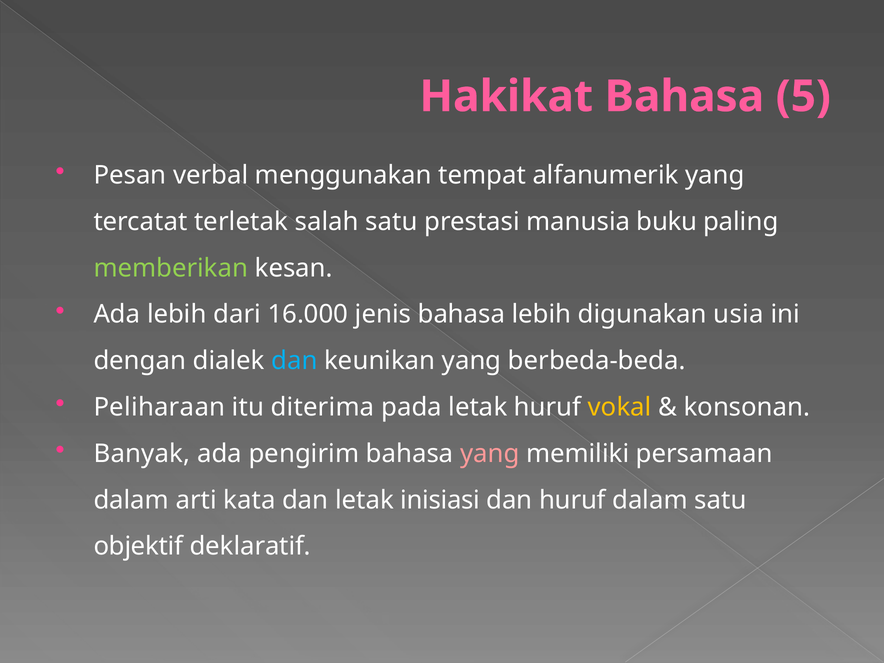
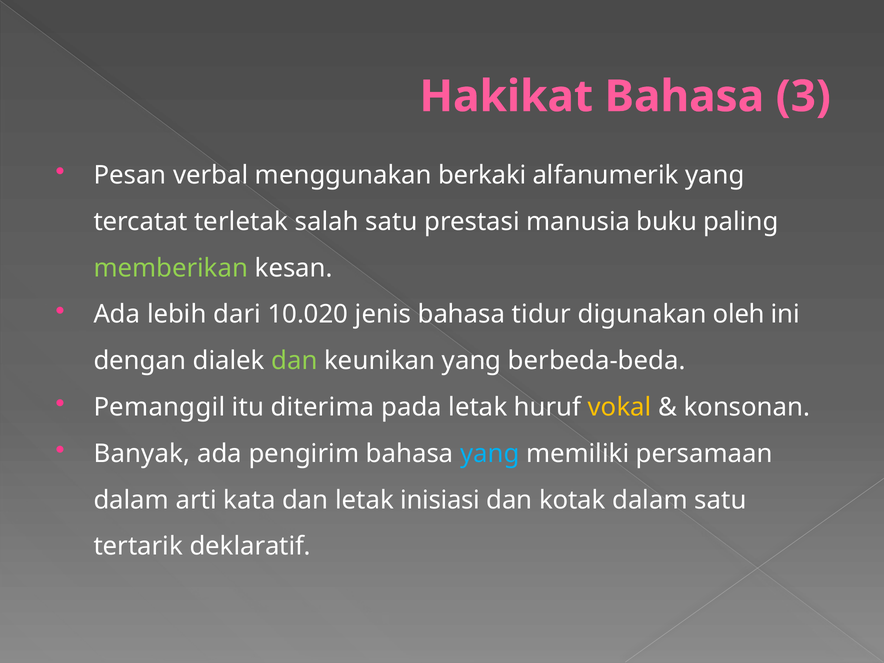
5: 5 -> 3
tempat: tempat -> berkaki
16.000: 16.000 -> 10.020
bahasa lebih: lebih -> tidur
usia: usia -> oleh
dan at (294, 361) colour: light blue -> light green
Peliharaan: Peliharaan -> Pemanggil
yang at (490, 454) colour: pink -> light blue
dan huruf: huruf -> kotak
objektif: objektif -> tertarik
